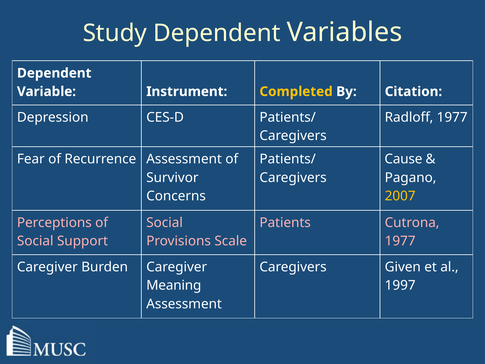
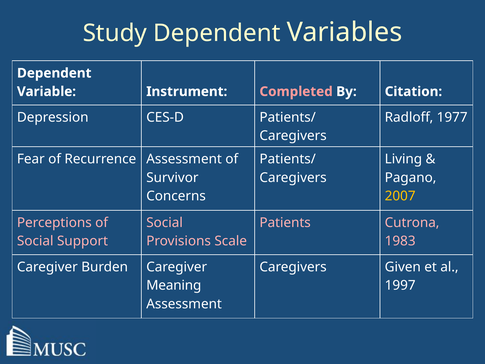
Completed colour: yellow -> pink
Cause: Cause -> Living
1977 at (400, 241): 1977 -> 1983
